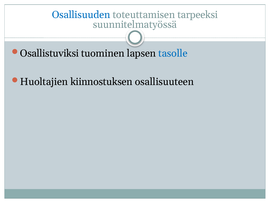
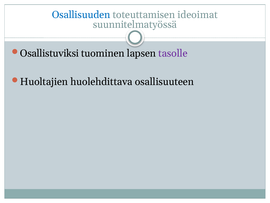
tarpeeksi: tarpeeksi -> ideoimat
tasolle colour: blue -> purple
kiinnostuksen: kiinnostuksen -> huolehdittava
